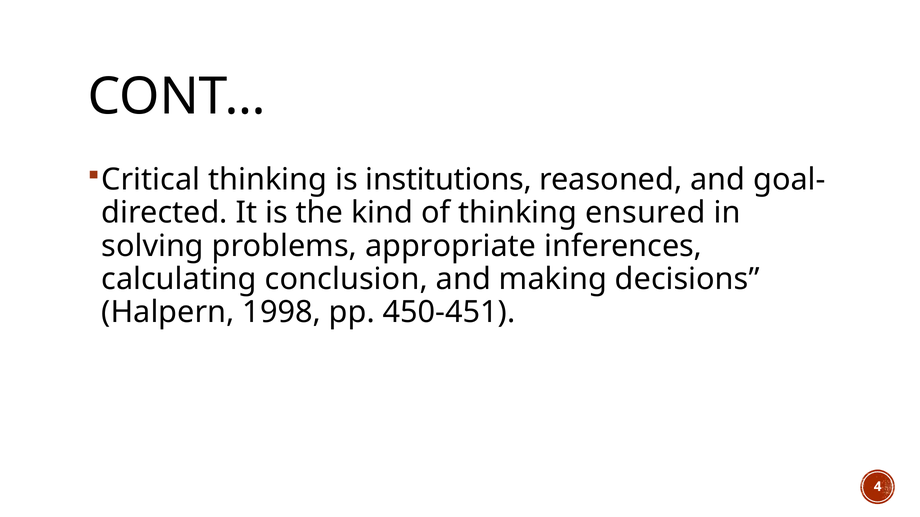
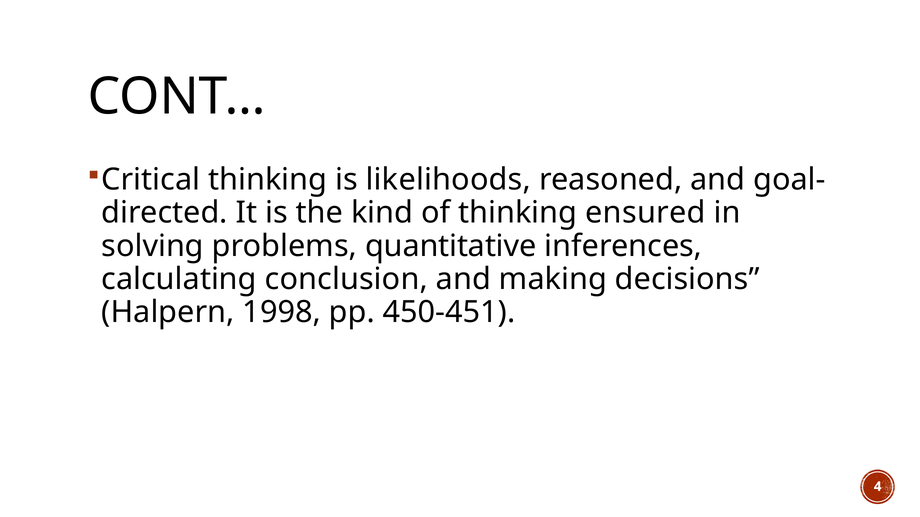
institutions: institutions -> likelihoods
appropriate: appropriate -> quantitative
